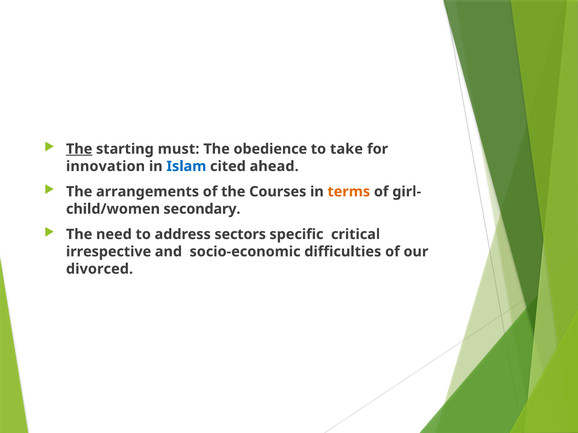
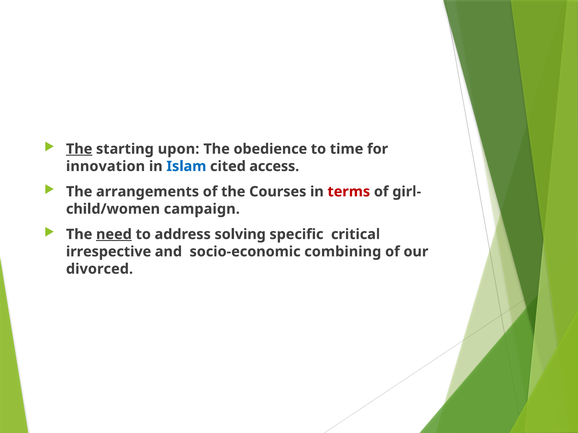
must: must -> upon
take: take -> time
ahead: ahead -> access
terms colour: orange -> red
secondary: secondary -> campaign
need underline: none -> present
sectors: sectors -> solving
difficulties: difficulties -> combining
